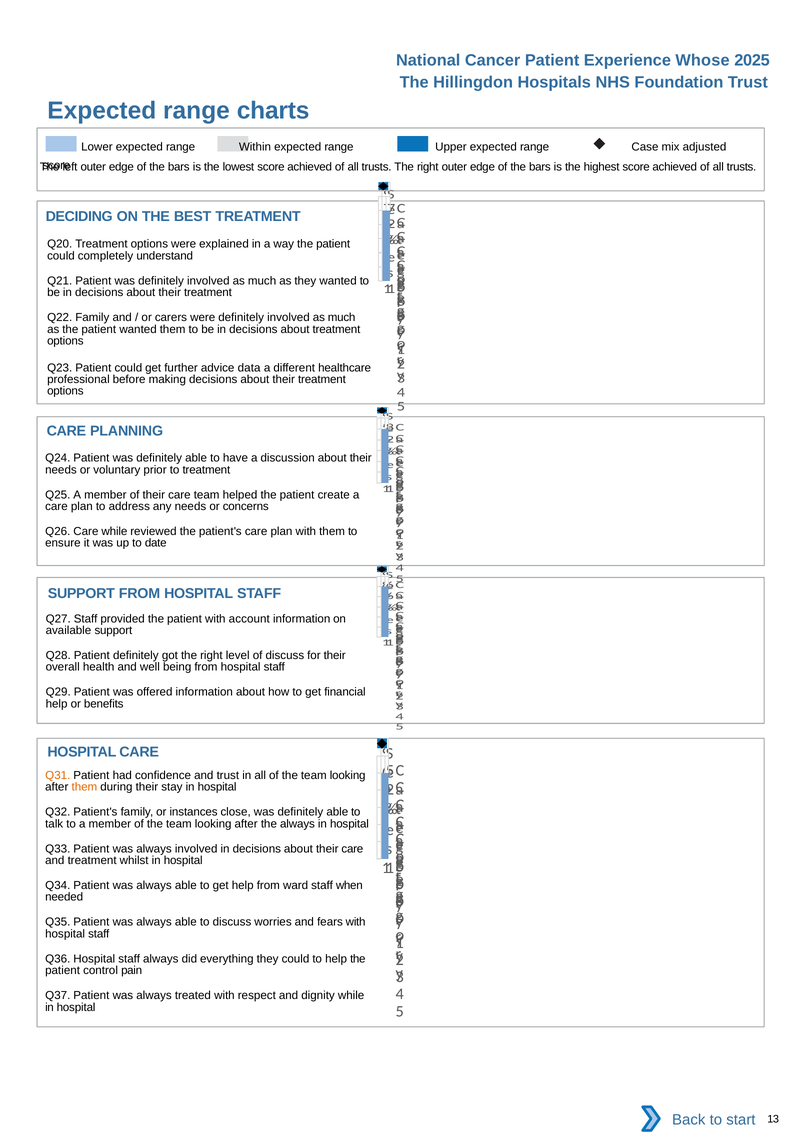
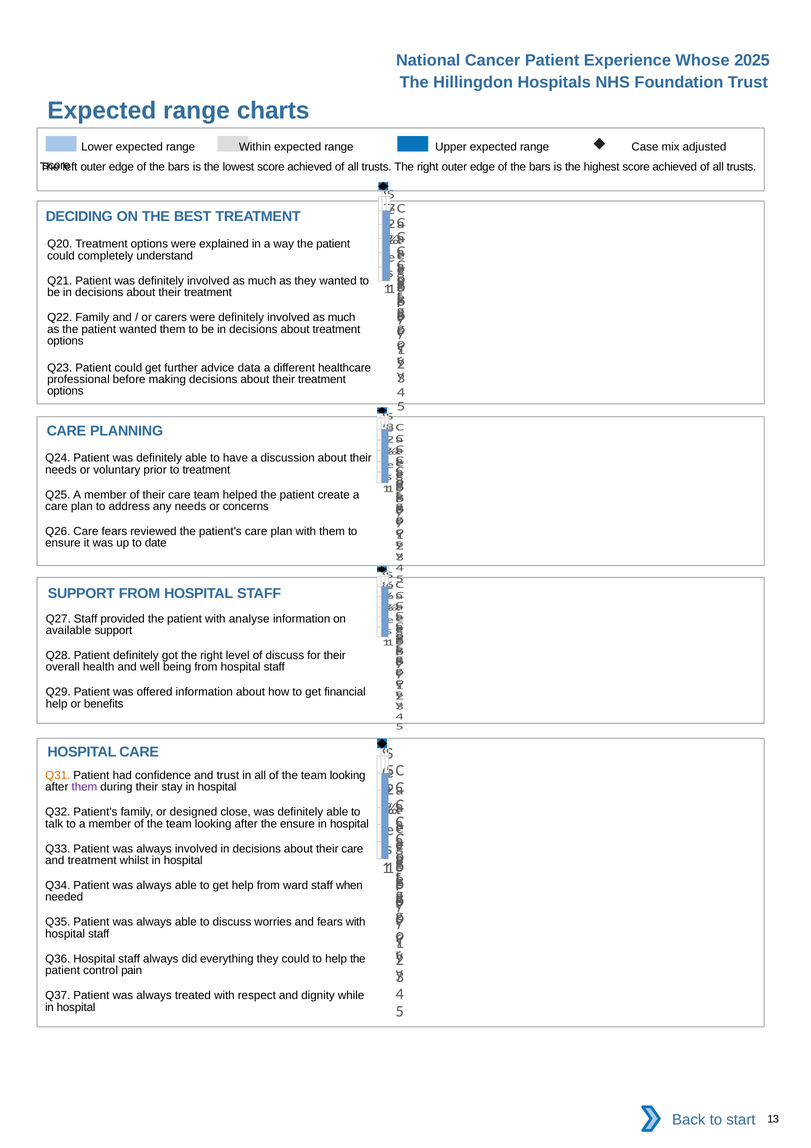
Care while: while -> fears
account: account -> analyse
them at (84, 787) colour: orange -> purple
instances: instances -> designed
the always: always -> ensure
